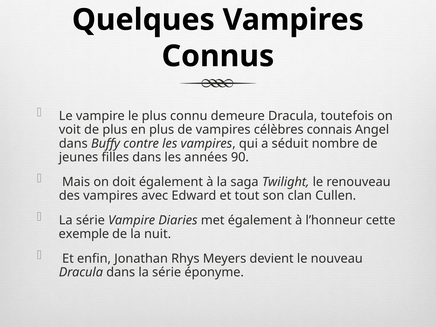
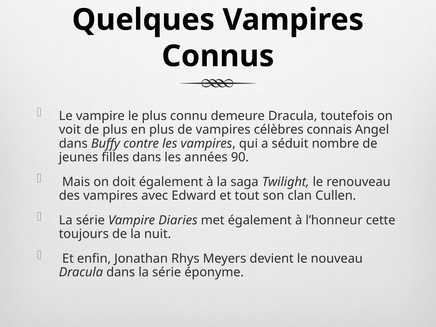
exemple: exemple -> toujours
